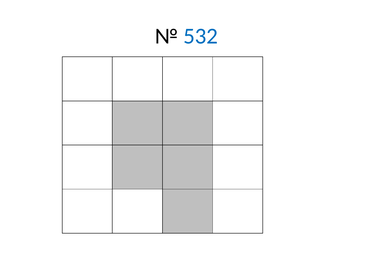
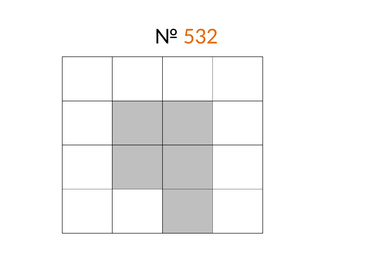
532 colour: blue -> orange
